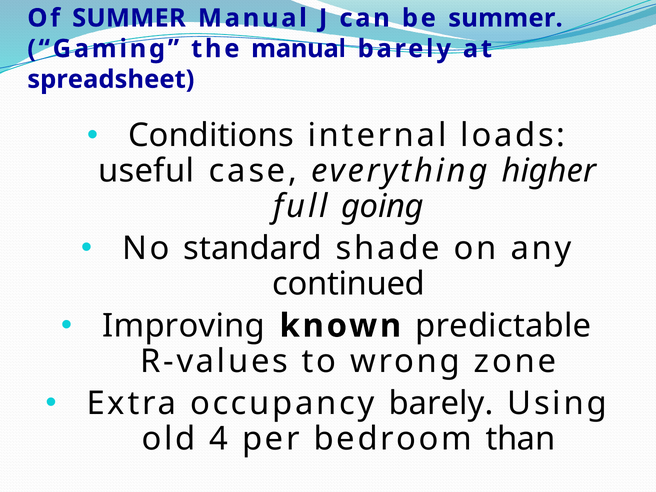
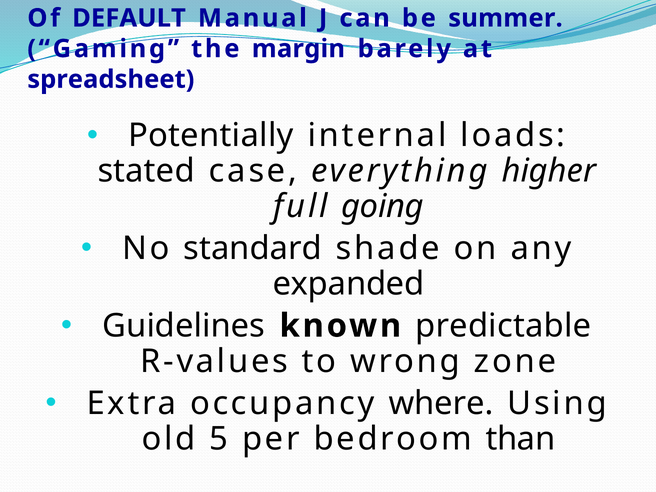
Of SUMMER: SUMMER -> DEFAULT
the manual: manual -> margin
Conditions: Conditions -> Potentially
useful: useful -> stated
continued: continued -> expanded
Improving: Improving -> Guidelines
occupancy barely: barely -> where
4: 4 -> 5
